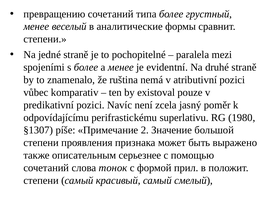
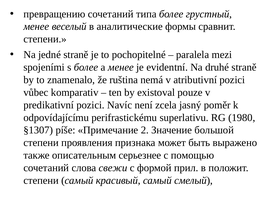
тонок: тонок -> свежи
